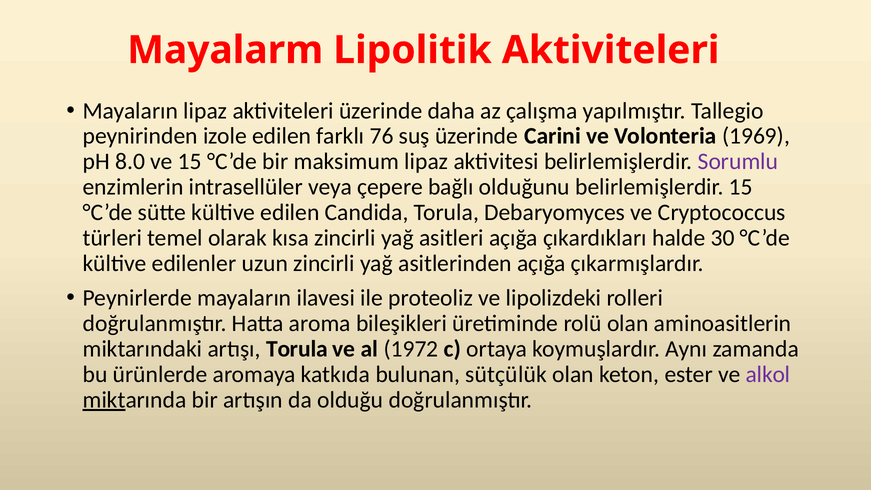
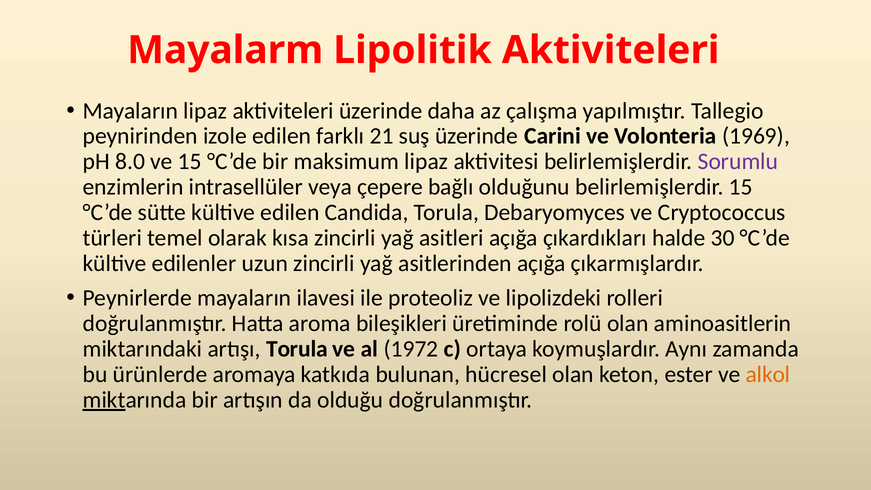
76: 76 -> 21
sütçülük: sütçülük -> hücresel
alkol colour: purple -> orange
